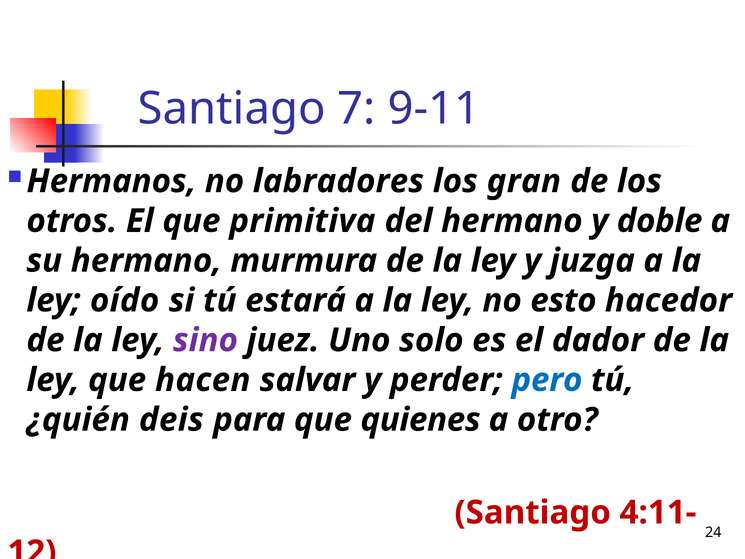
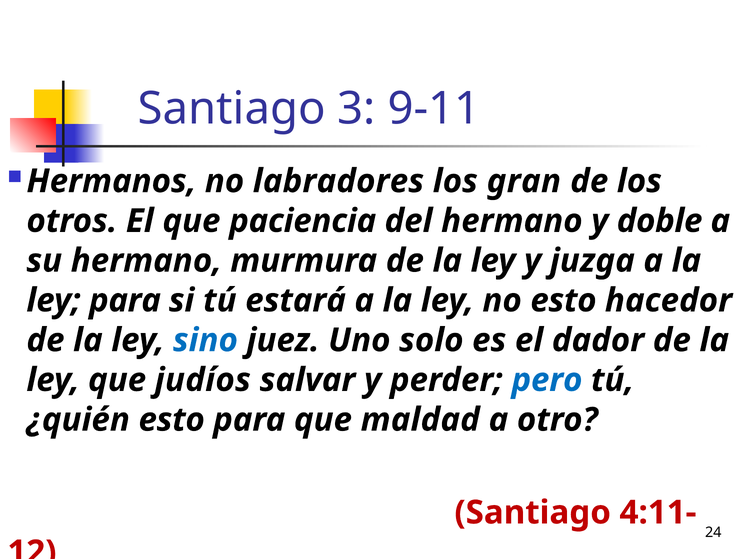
7: 7 -> 3
primitiva: primitiva -> paciencia
ley oído: oído -> para
sino colour: purple -> blue
hacen: hacen -> judíos
¿quién deis: deis -> esto
quienes: quienes -> maldad
